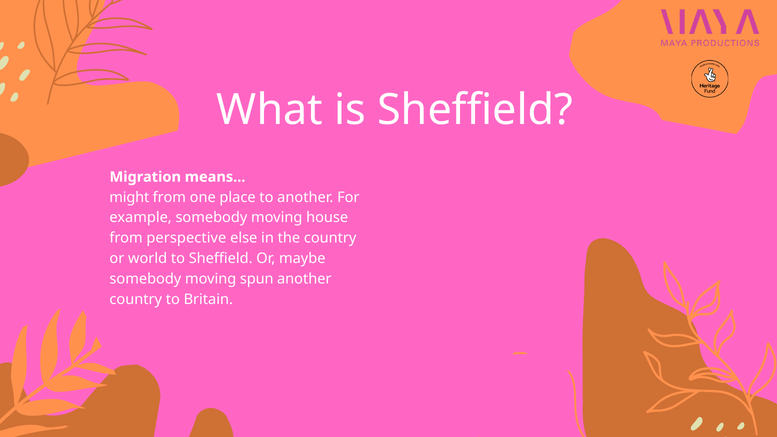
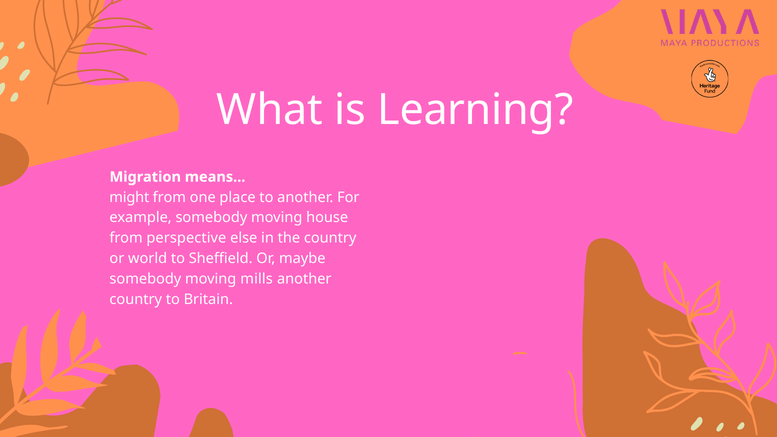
is Sheffield: Sheffield -> Learning
spun: spun -> mills
